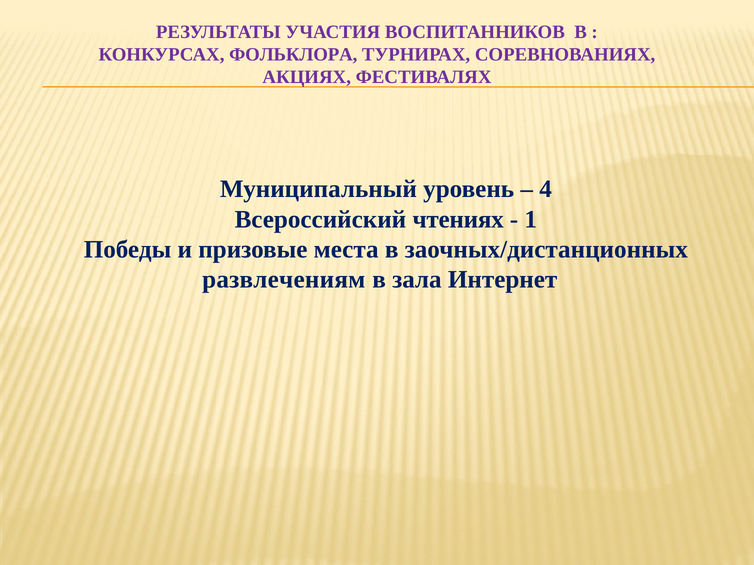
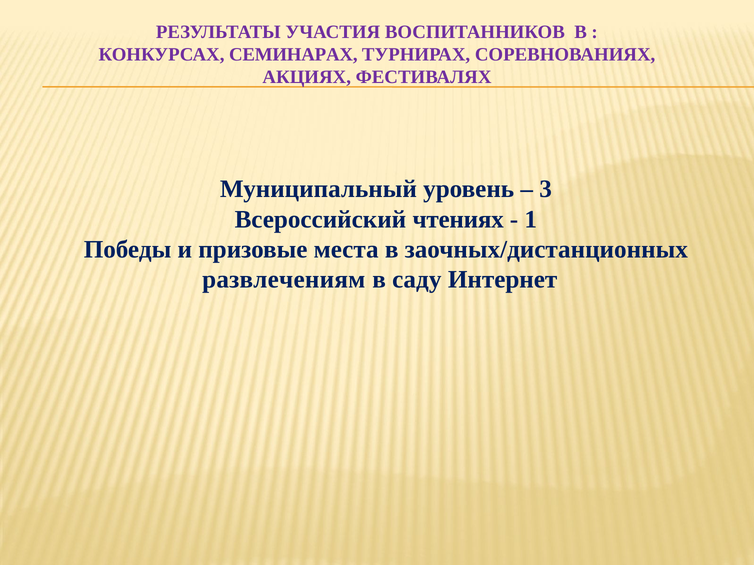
ФОЛЬКЛОРА: ФОЛЬКЛОРА -> СЕМИНАРАХ
4: 4 -> 3
зала: зала -> саду
